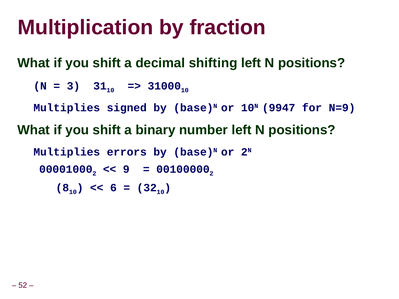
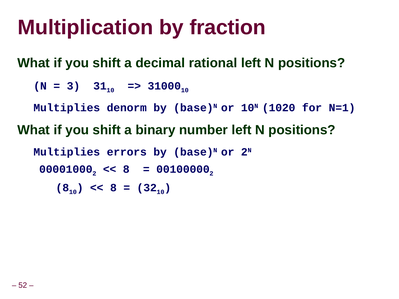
shifting: shifting -> rational
signed: signed -> denorm
9947: 9947 -> 1020
N=9: N=9 -> N=1
9 at (126, 169): 9 -> 8
6 at (113, 188): 6 -> 8
